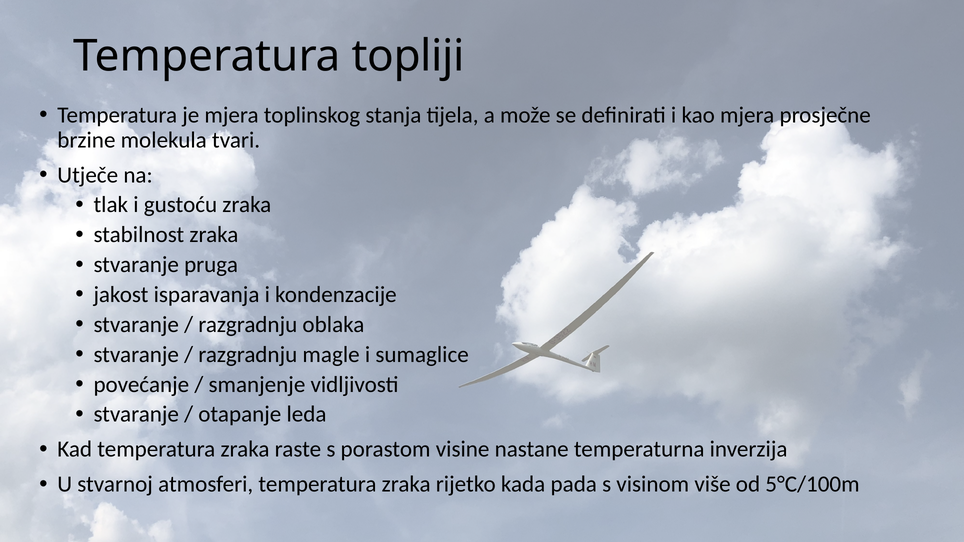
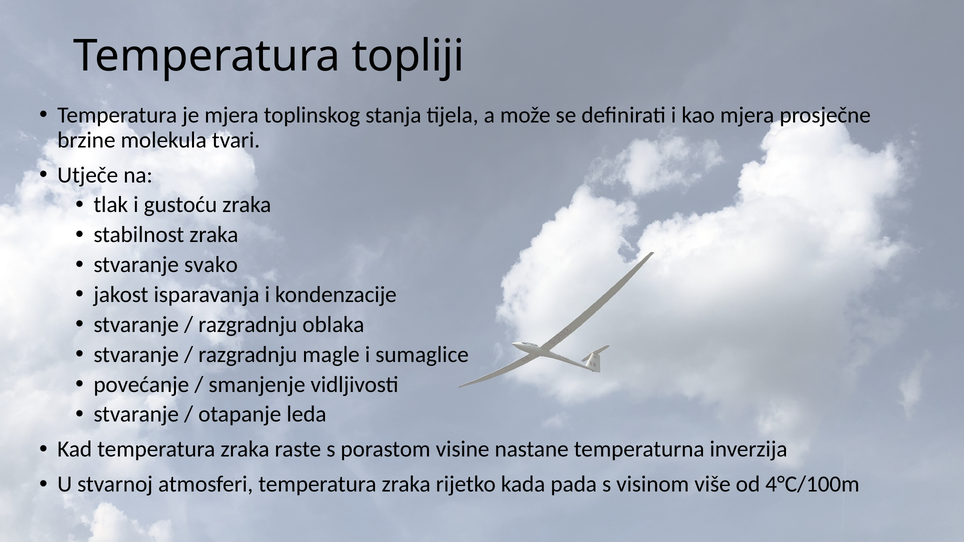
pruga: pruga -> svako
5°C/100m: 5°C/100m -> 4°C/100m
